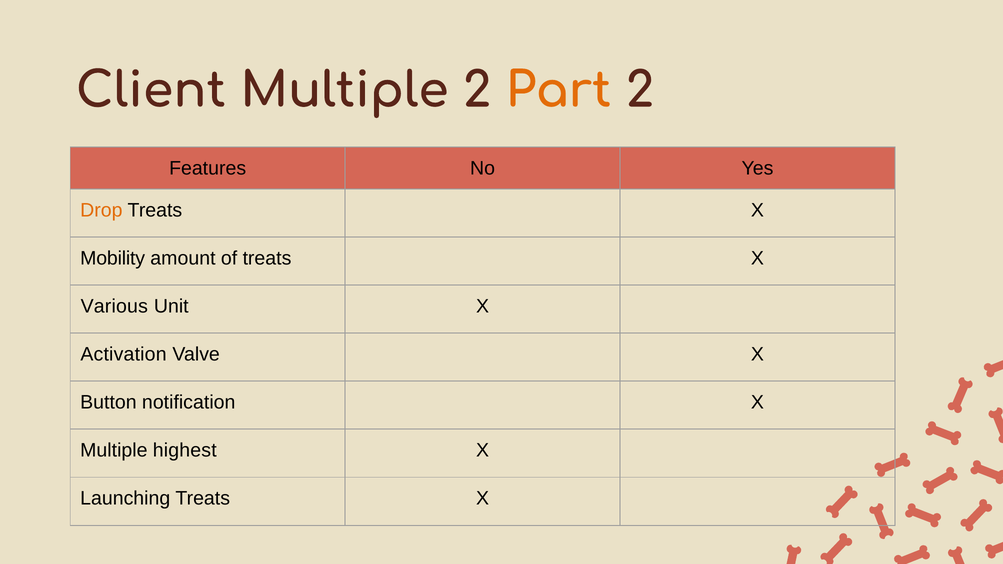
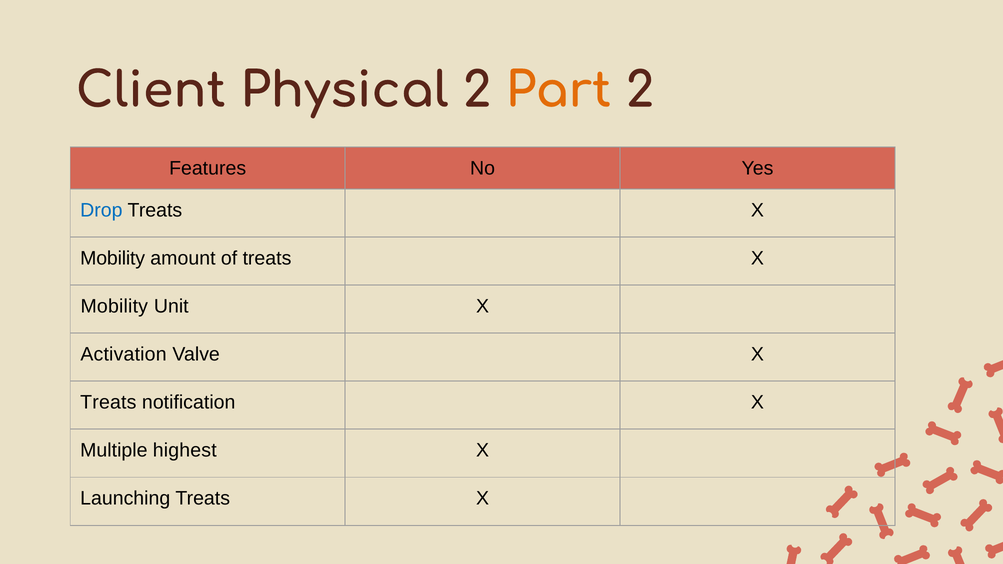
Client Multiple: Multiple -> Physical
Drop colour: orange -> blue
Various at (114, 306): Various -> Mobility
Button at (108, 403): Button -> Treats
